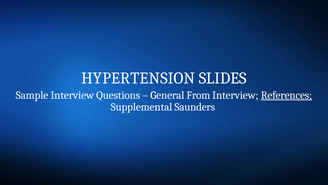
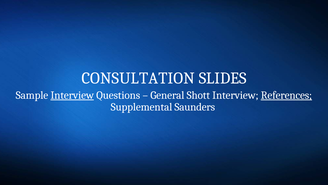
HYPERTENSION: HYPERTENSION -> CONSULTATION
Interview at (72, 95) underline: none -> present
From: From -> Shott
